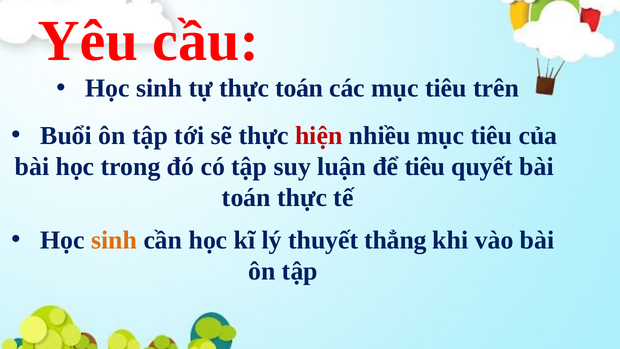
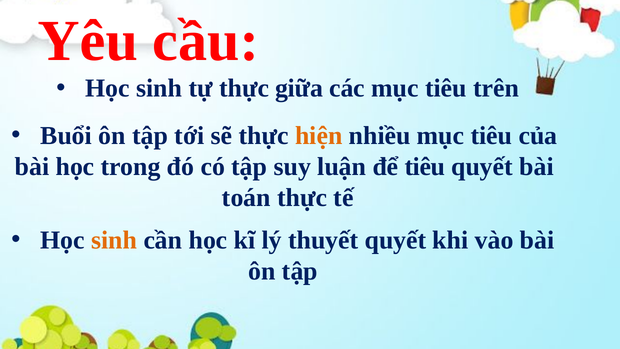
thực toán: toán -> giữa
hiện colour: red -> orange
thuyết thẳng: thẳng -> quyết
